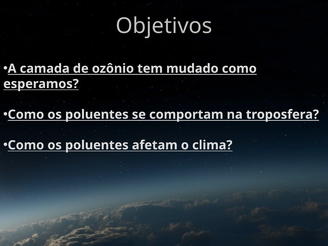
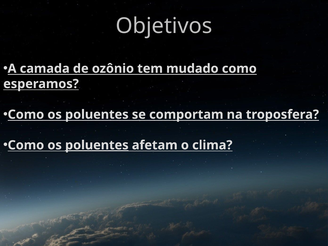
poluentes at (97, 145) underline: none -> present
